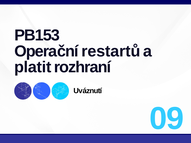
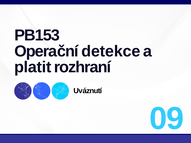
restartů: restartů -> detekce
